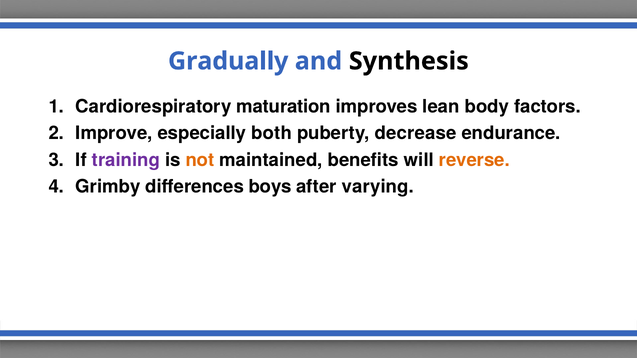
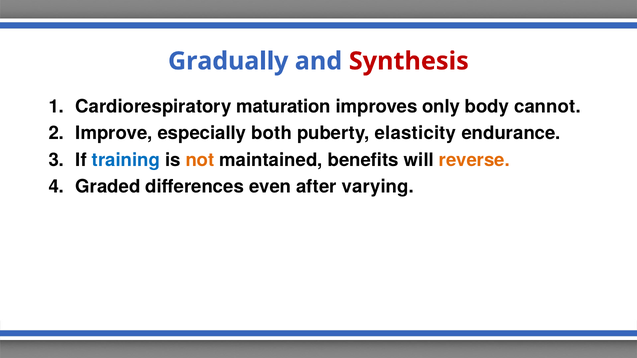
Synthesis colour: black -> red
lean: lean -> only
factors: factors -> cannot
decrease: decrease -> elasticity
training colour: purple -> blue
Grimby: Grimby -> Graded
boys: boys -> even
